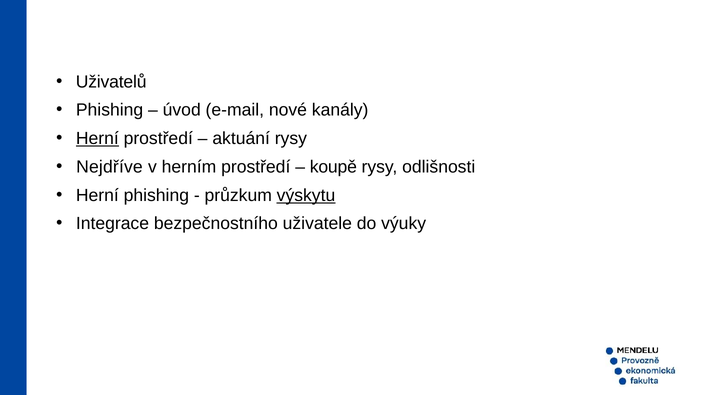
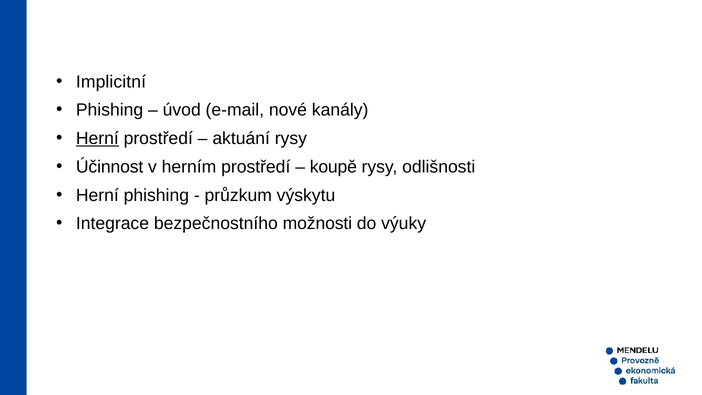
Uživatelů: Uživatelů -> Implicitní
Nejdříve: Nejdříve -> Účinnost
výskytu underline: present -> none
uživatele: uživatele -> možnosti
